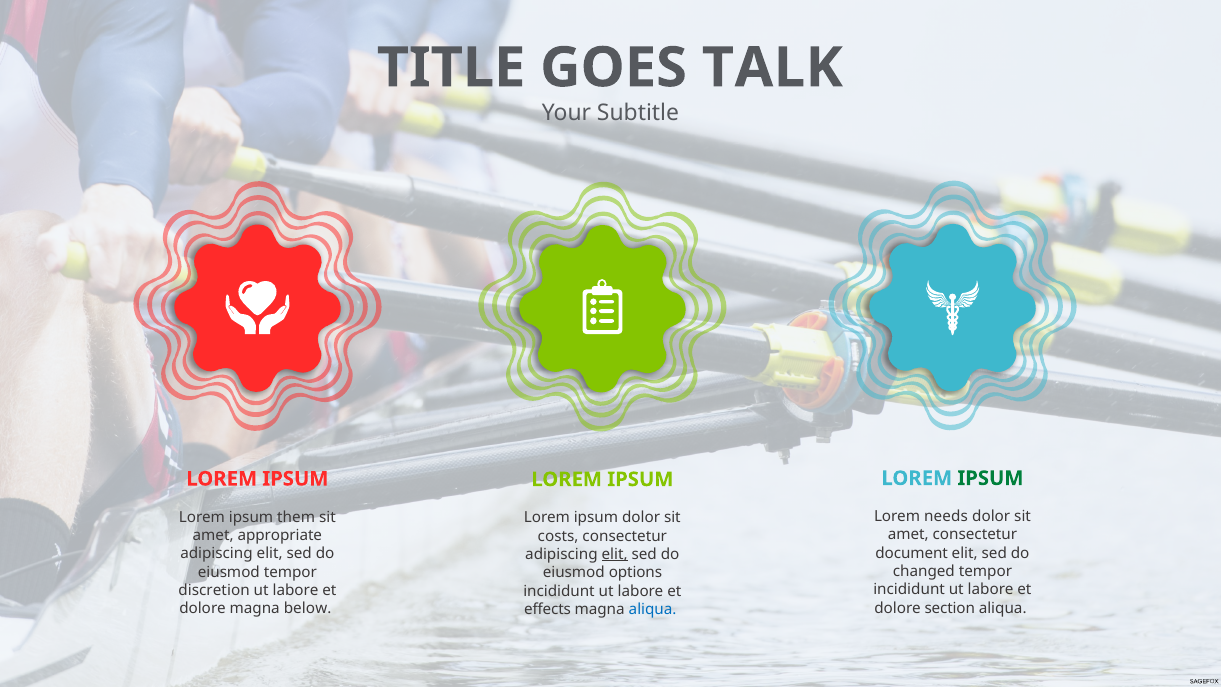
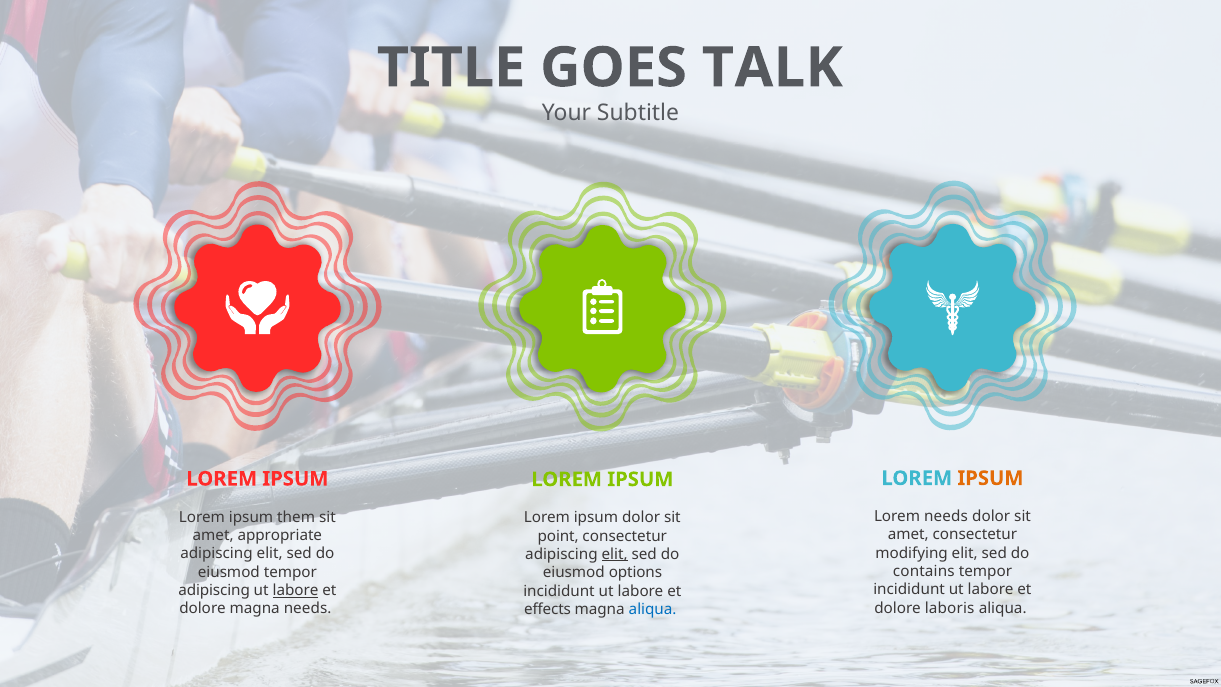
IPSUM at (990, 478) colour: green -> orange
costs: costs -> point
document: document -> modifying
changed: changed -> contains
discretion at (214, 590): discretion -> adipiscing
labore at (296, 590) underline: none -> present
section: section -> laboris
magna below: below -> needs
